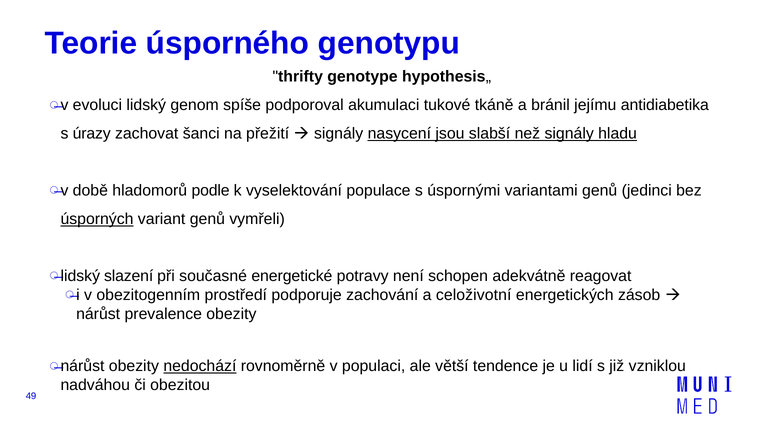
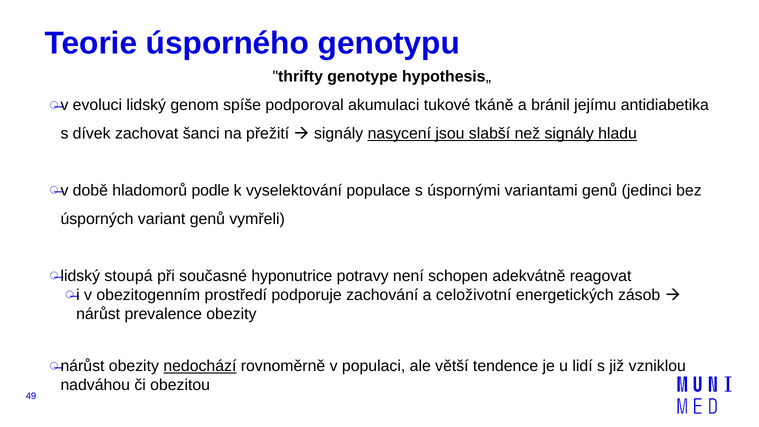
úrazy: úrazy -> dívek
úsporných underline: present -> none
slazení: slazení -> stoupá
energetické: energetické -> hyponutrice
